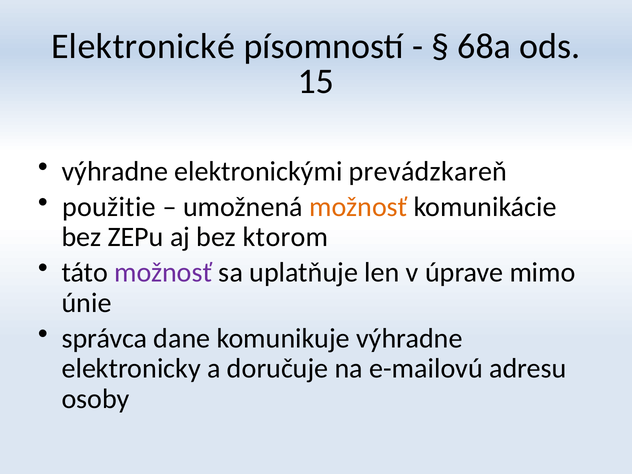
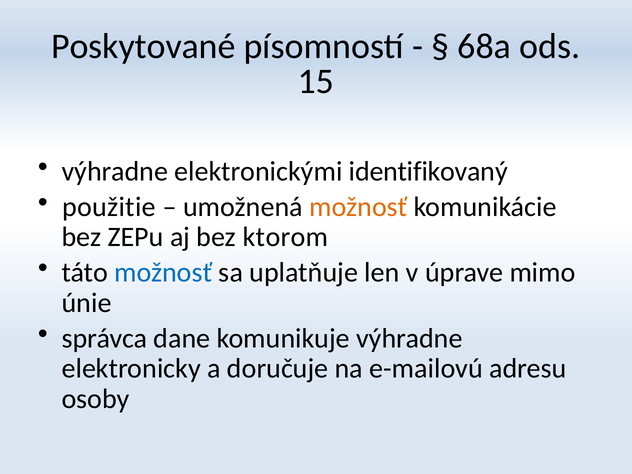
Elektronické: Elektronické -> Poskytované
prevádzkareň: prevádzkareň -> identifikovaný
možnosť at (163, 273) colour: purple -> blue
